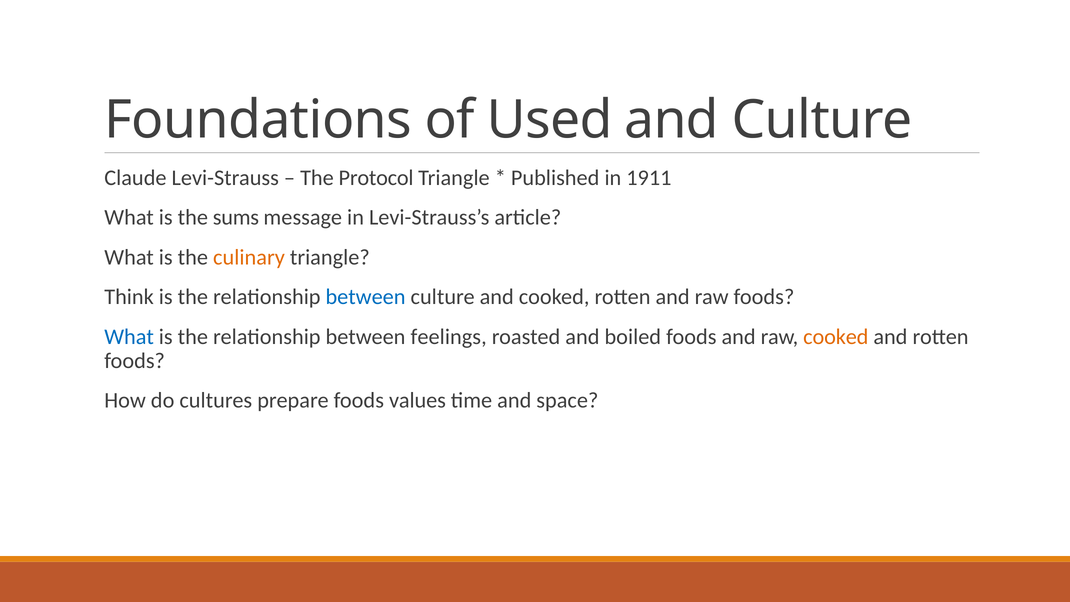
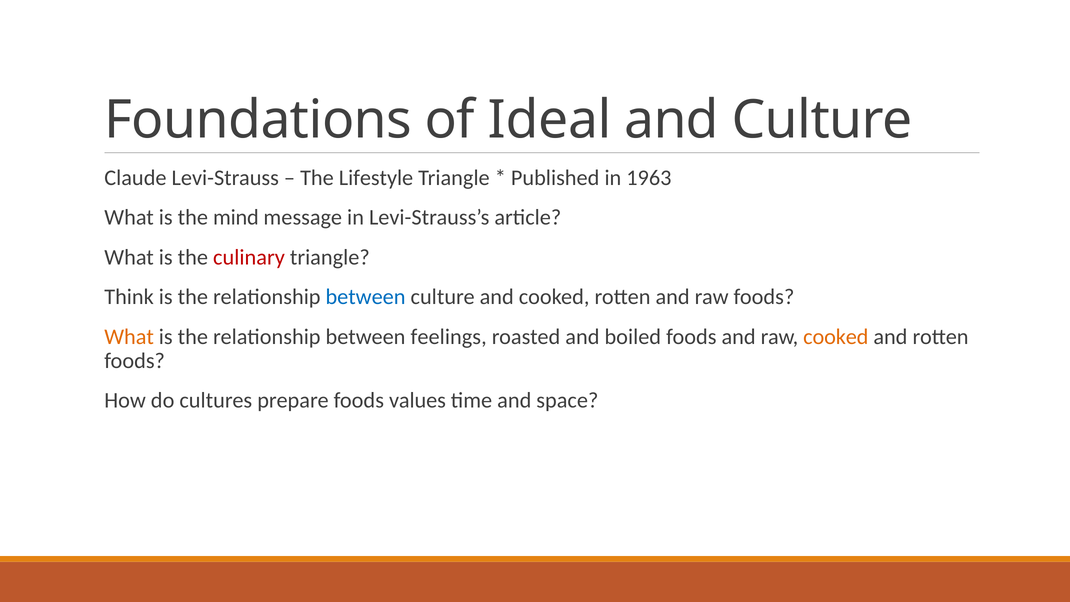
Used: Used -> Ideal
Protocol: Protocol -> Lifestyle
1911: 1911 -> 1963
sums: sums -> mind
culinary colour: orange -> red
What at (129, 337) colour: blue -> orange
